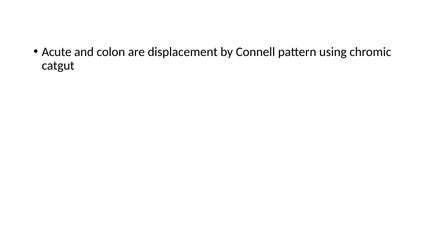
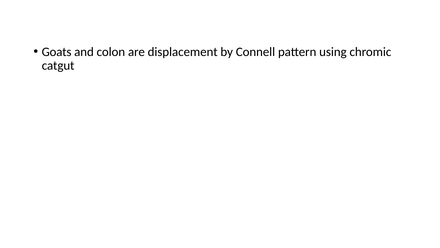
Acute: Acute -> Goats
